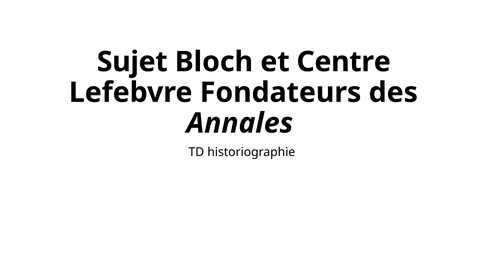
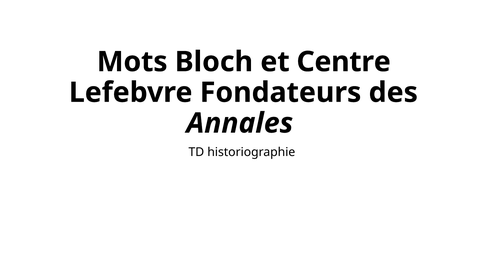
Sujet: Sujet -> Mots
